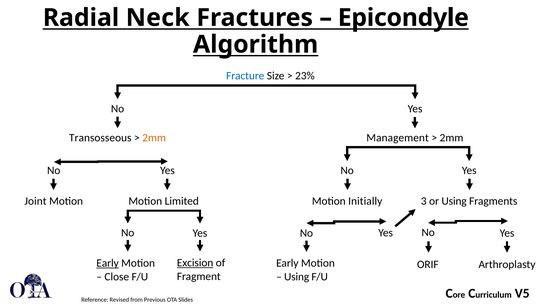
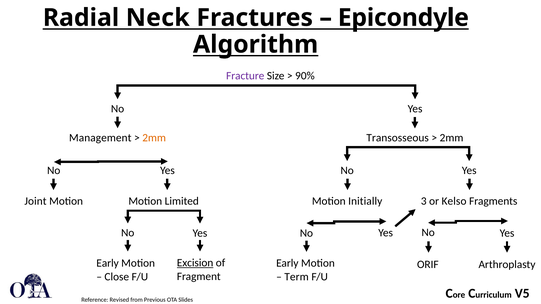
Fracture colour: blue -> purple
23%: 23% -> 90%
Management: Management -> Transosseous
Transosseous: Transosseous -> Management
or Using: Using -> Kelso
Early at (108, 263) underline: present -> none
Using at (297, 277): Using -> Term
